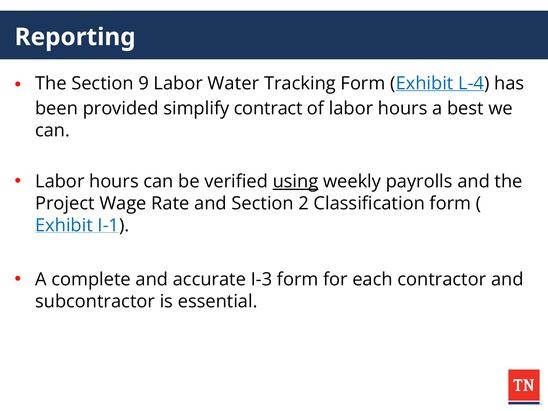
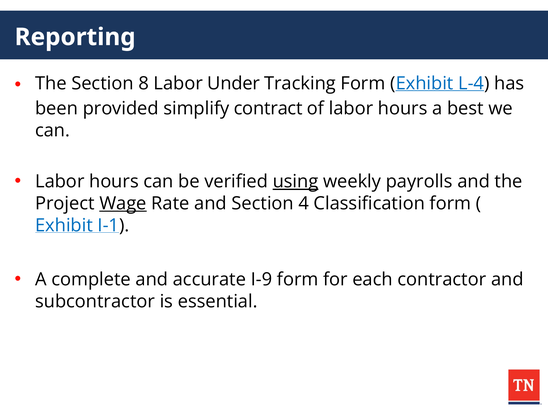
9: 9 -> 8
Water: Water -> Under
Wage underline: none -> present
2: 2 -> 4
I-3: I-3 -> I-9
